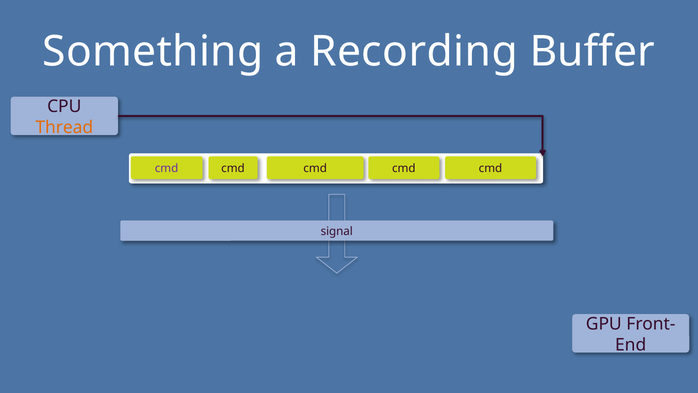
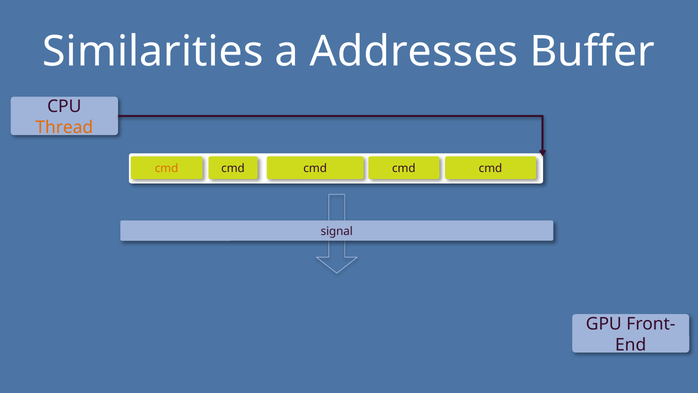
Something: Something -> Similarities
Recording: Recording -> Addresses
cmd at (167, 168) colour: purple -> orange
